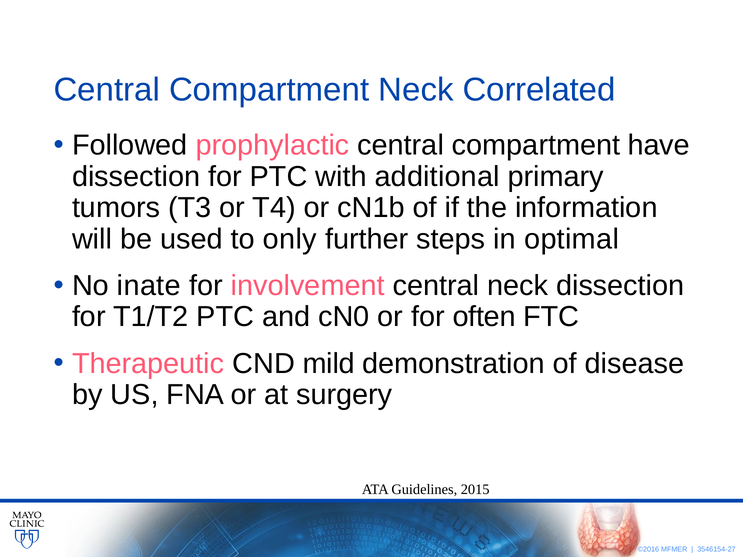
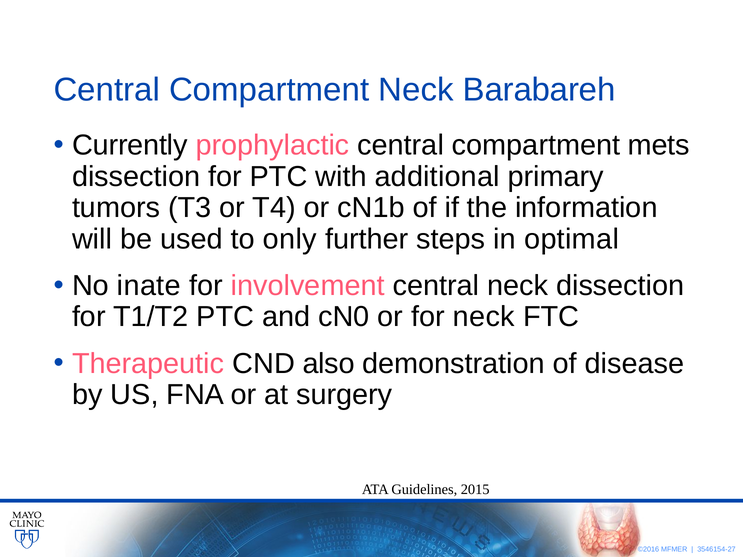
Correlated: Correlated -> Barabareh
Followed: Followed -> Currently
have: have -> mets
for often: often -> neck
mild: mild -> also
